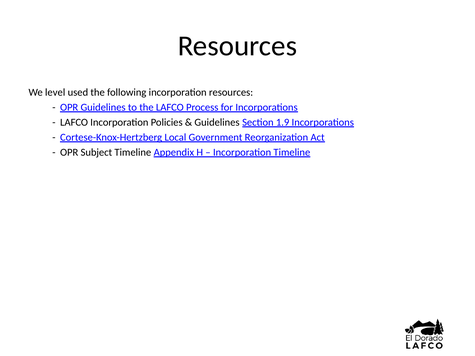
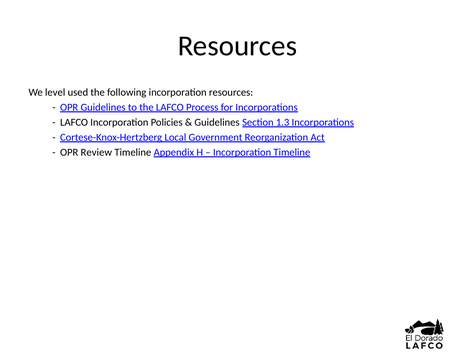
1.9: 1.9 -> 1.3
Subject: Subject -> Review
